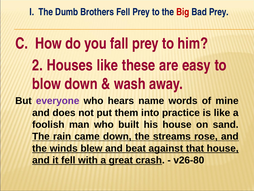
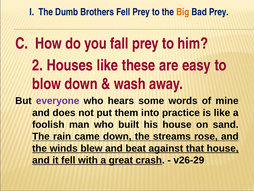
Big colour: red -> orange
name: name -> some
v26-80: v26-80 -> v26-29
